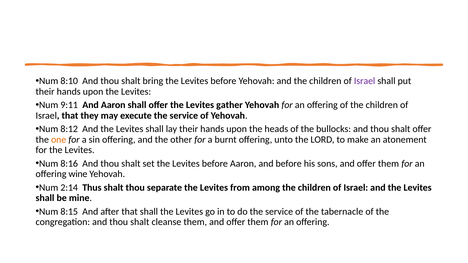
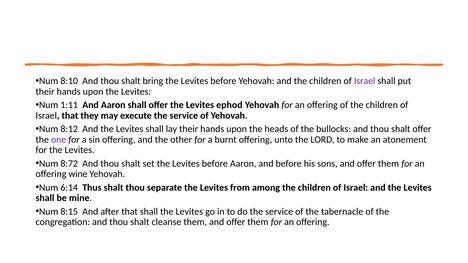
9:11: 9:11 -> 1:11
gather: gather -> ephod
one colour: orange -> purple
8:16: 8:16 -> 8:72
2:14: 2:14 -> 6:14
